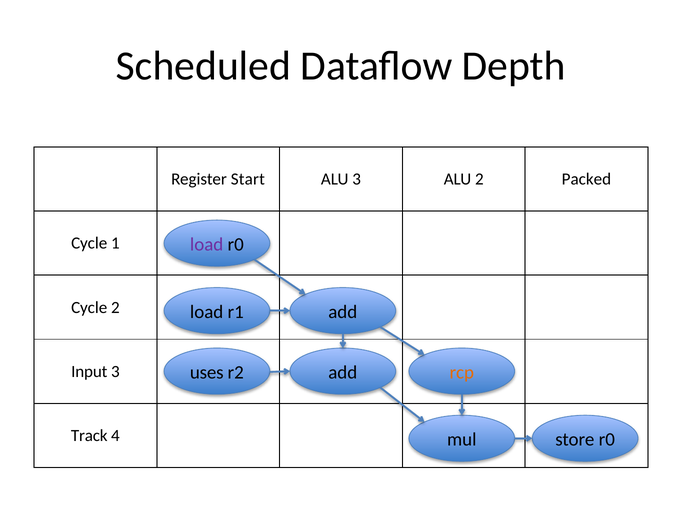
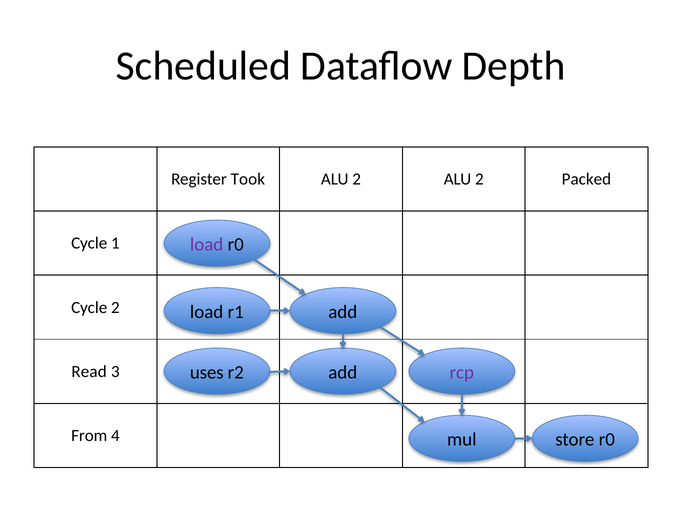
Start: Start -> Took
3 at (357, 179): 3 -> 2
Input: Input -> Read
rcp colour: orange -> purple
Track: Track -> From
